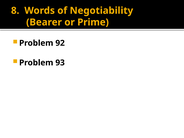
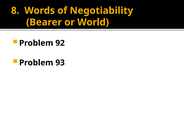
Prime: Prime -> World
